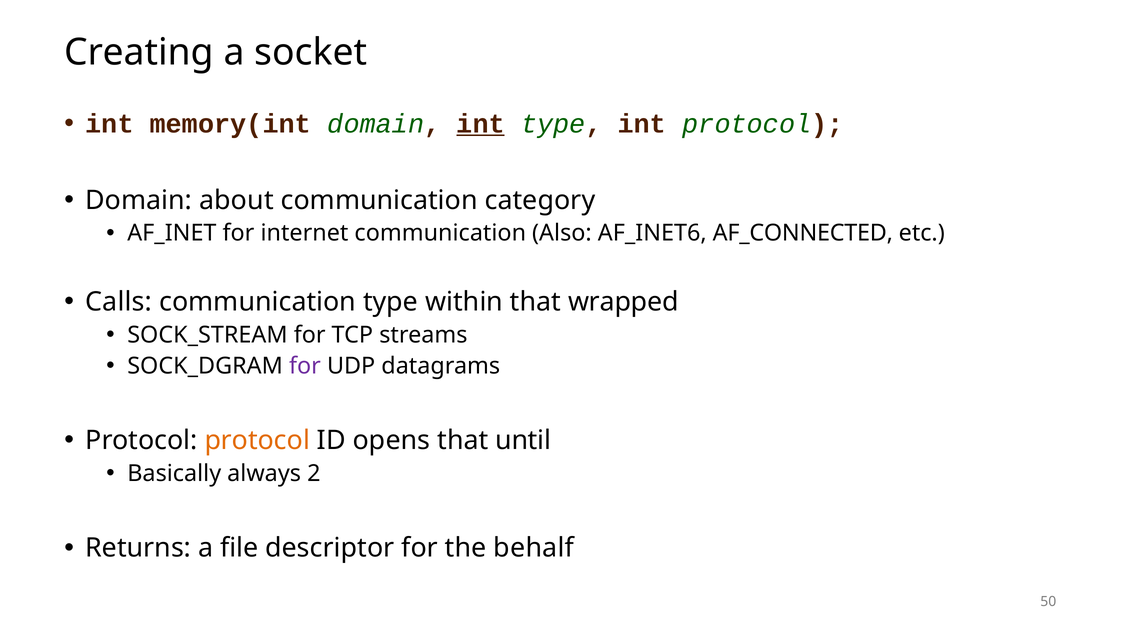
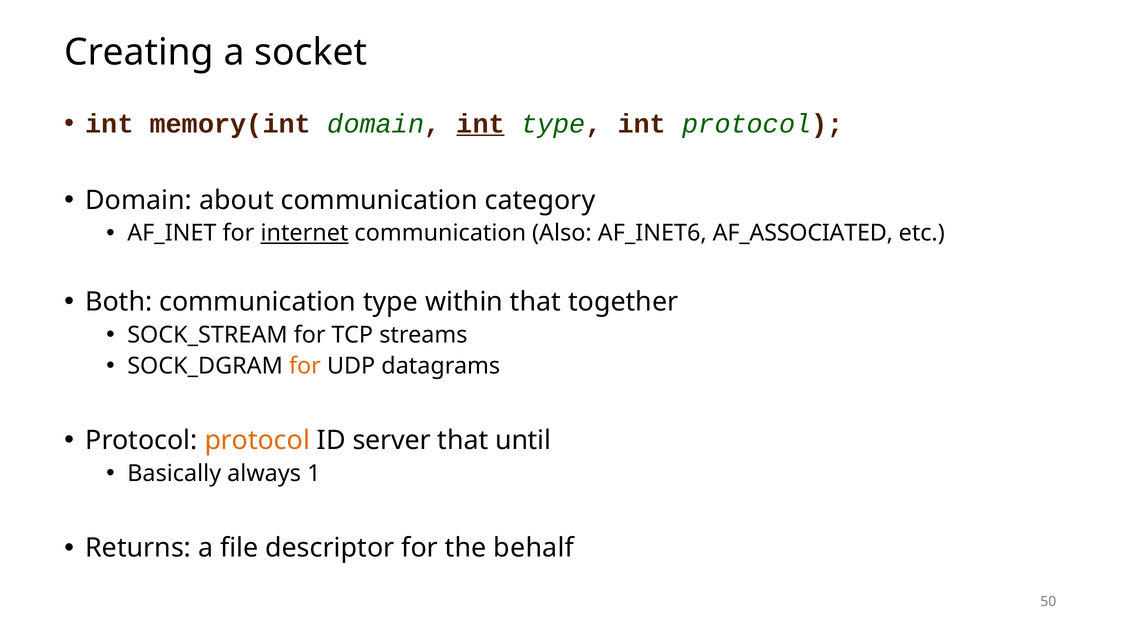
internet underline: none -> present
AF_CONNECTED: AF_CONNECTED -> AF_ASSOCIATED
Calls: Calls -> Both
wrapped: wrapped -> together
for at (305, 366) colour: purple -> orange
opens: opens -> server
2: 2 -> 1
